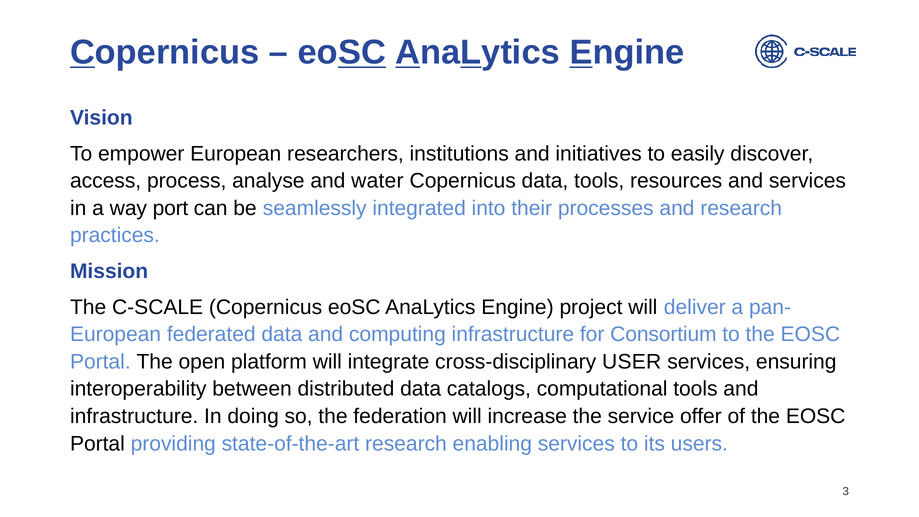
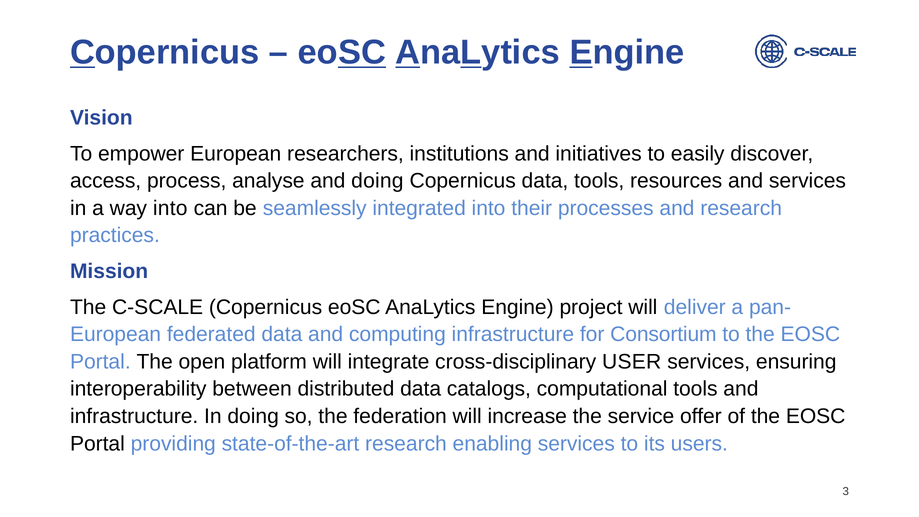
and water: water -> doing
way port: port -> into
